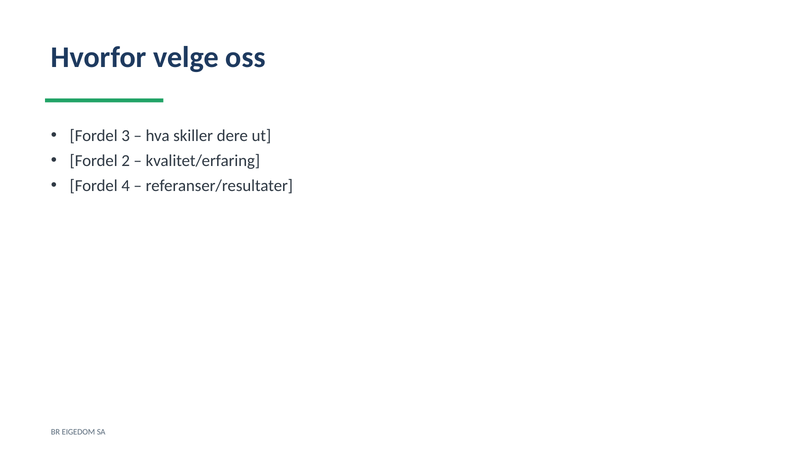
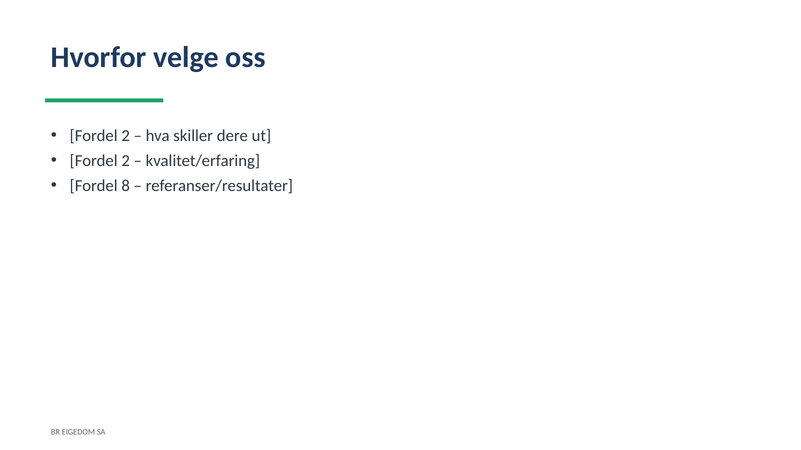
3 at (126, 136): 3 -> 2
4: 4 -> 8
